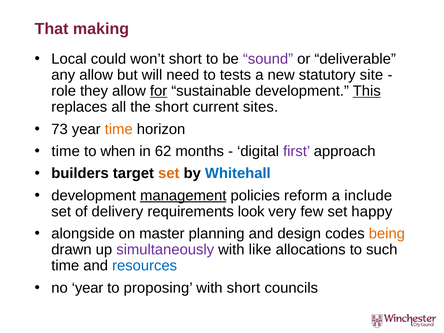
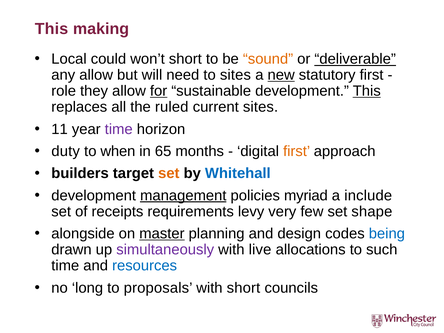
That at (52, 29): That -> This
sound colour: purple -> orange
deliverable underline: none -> present
to tests: tests -> sites
new underline: none -> present
statutory site: site -> first
the short: short -> ruled
73: 73 -> 11
time at (119, 129) colour: orange -> purple
time at (66, 151): time -> duty
62: 62 -> 65
first at (297, 151) colour: purple -> orange
reform: reform -> myriad
delivery: delivery -> receipts
look: look -> levy
happy: happy -> shape
master underline: none -> present
being colour: orange -> blue
like: like -> live
no year: year -> long
proposing: proposing -> proposals
